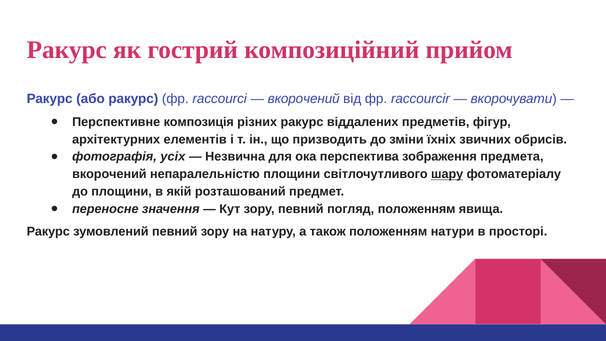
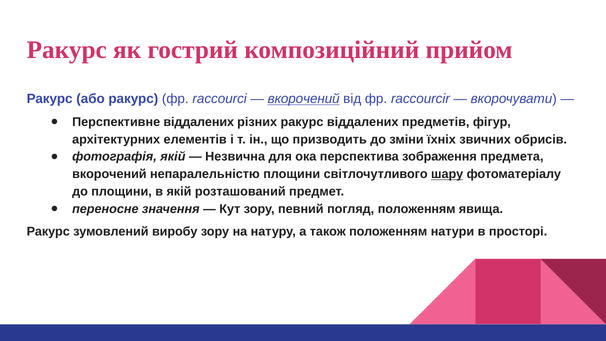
вкорочений at (304, 99) underline: none -> present
Перспективне композиція: композиція -> віддалених
фотографія усіх: усіх -> якій
зумовлений певний: певний -> виробу
